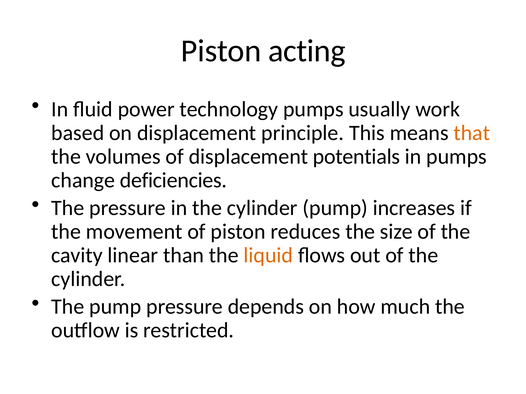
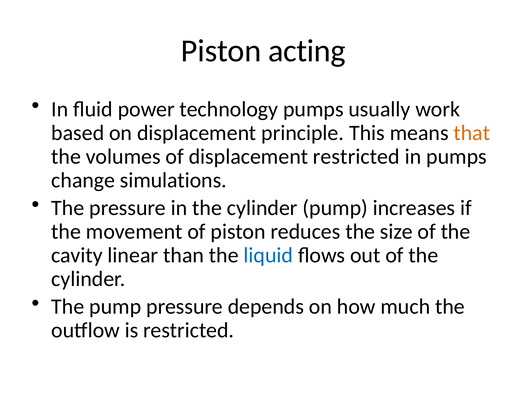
displacement potentials: potentials -> restricted
deficiencies: deficiencies -> simulations
liquid colour: orange -> blue
